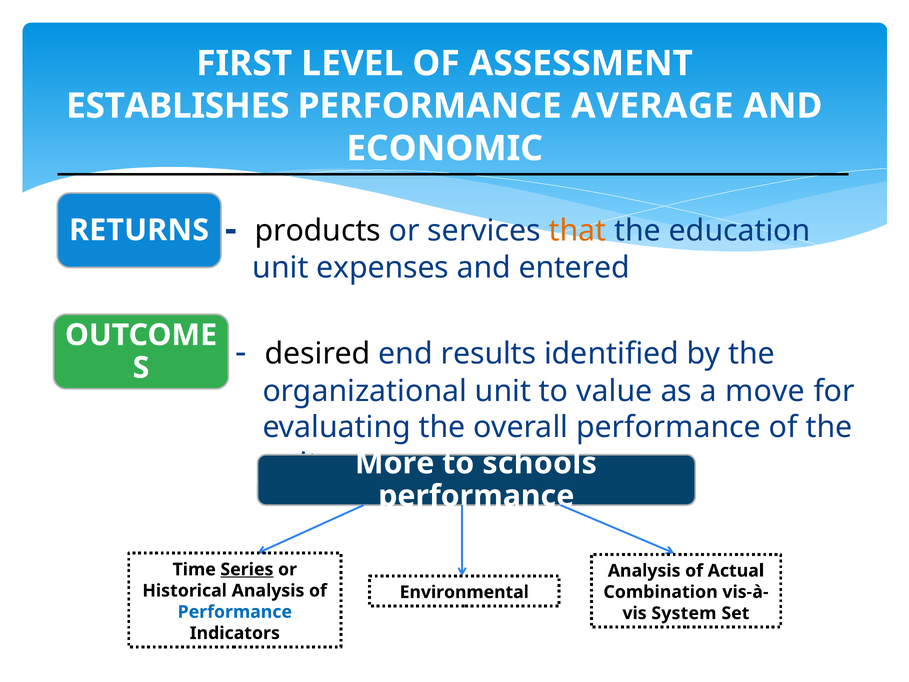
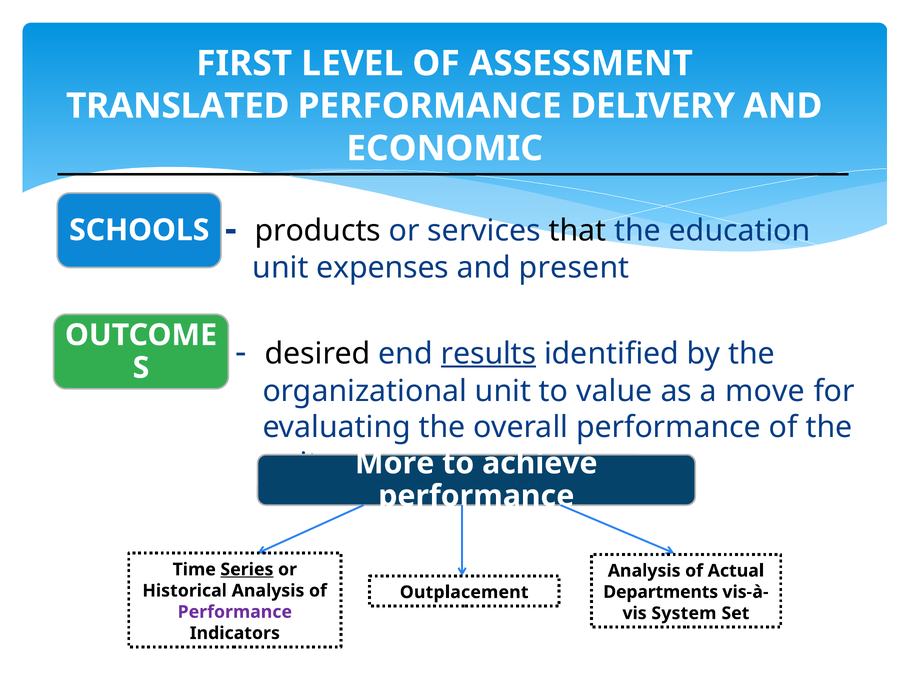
ESTABLISHES: ESTABLISHES -> TRANSLATED
AVERAGE: AVERAGE -> DELIVERY
that colour: orange -> black
RETURNS: RETURNS -> SCHOOLS
entered: entered -> present
results underline: none -> present
schools: schools -> achieve
Combination: Combination -> Departments
Environmental: Environmental -> Outplacement
Performance at (235, 612) colour: blue -> purple
